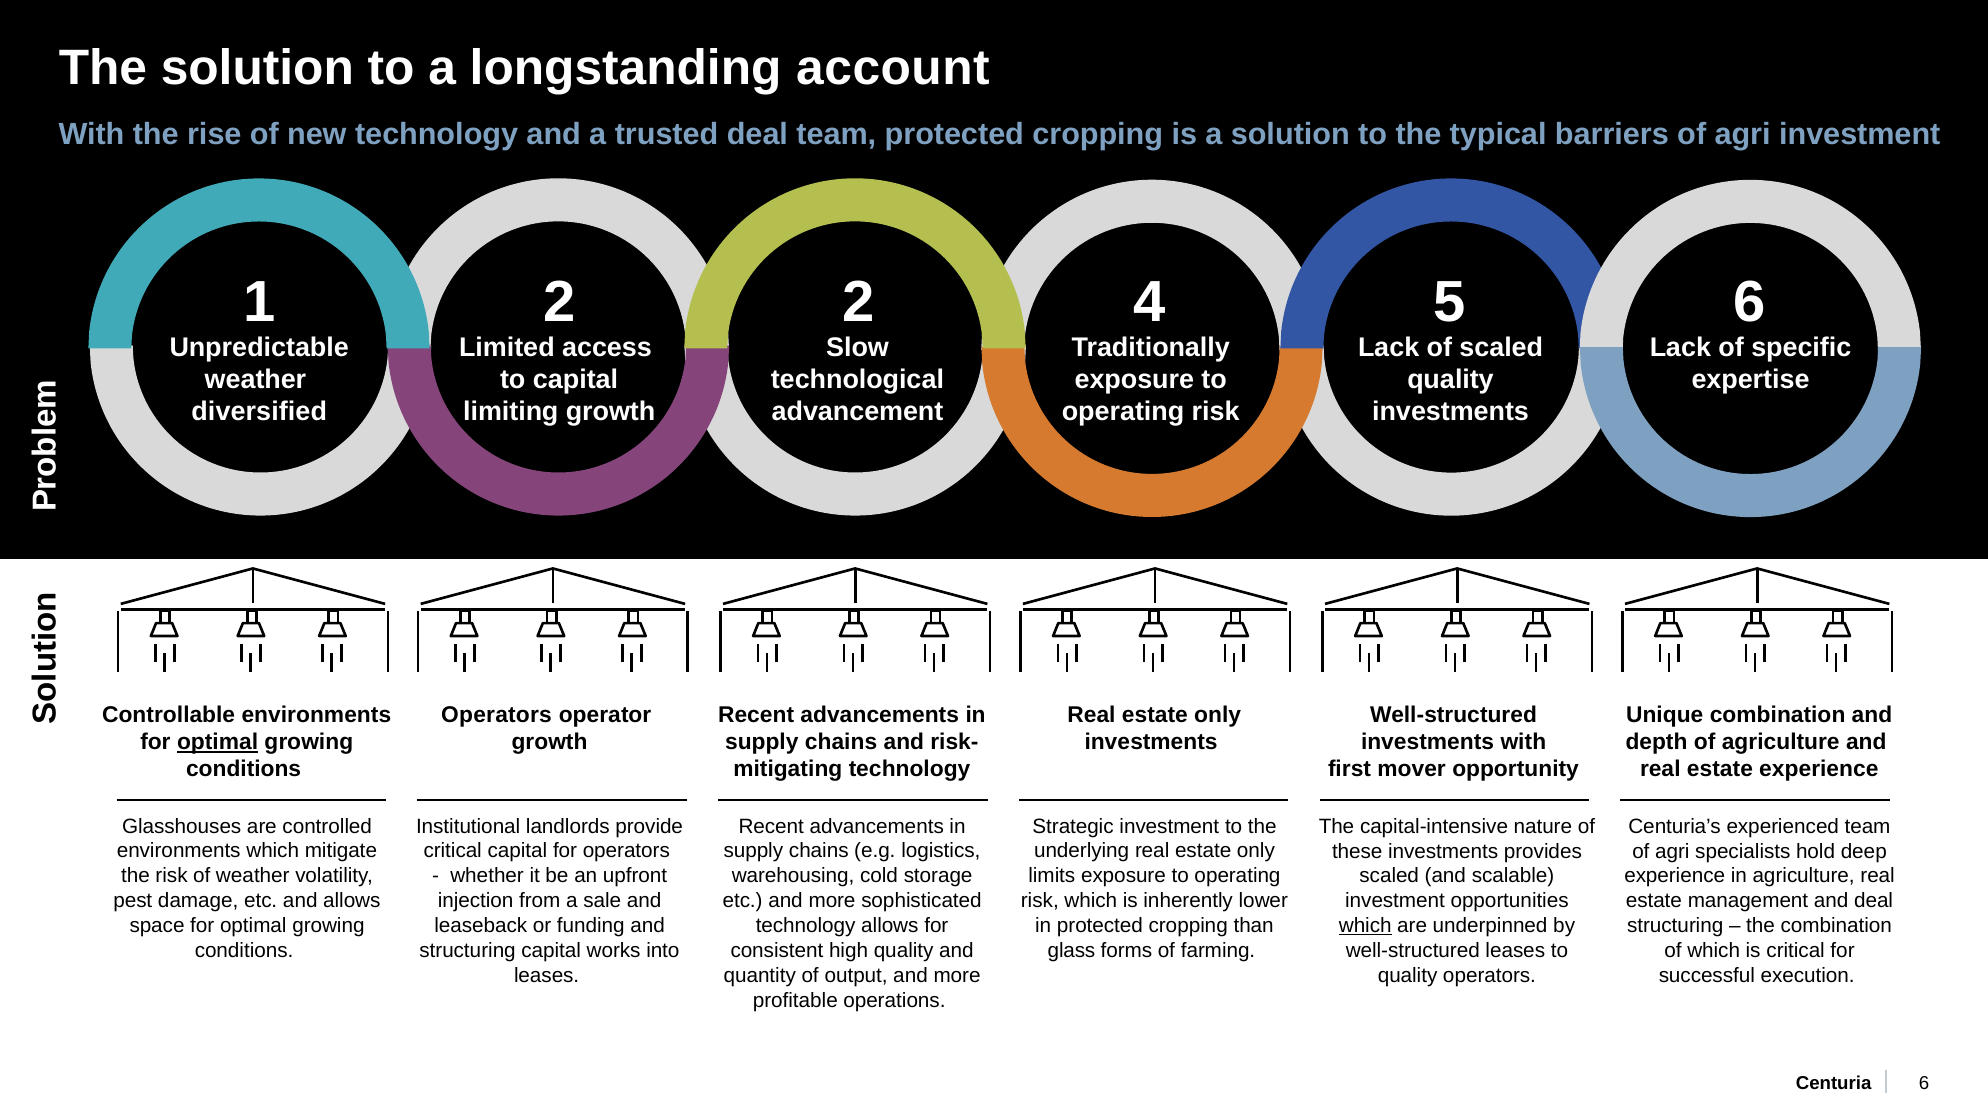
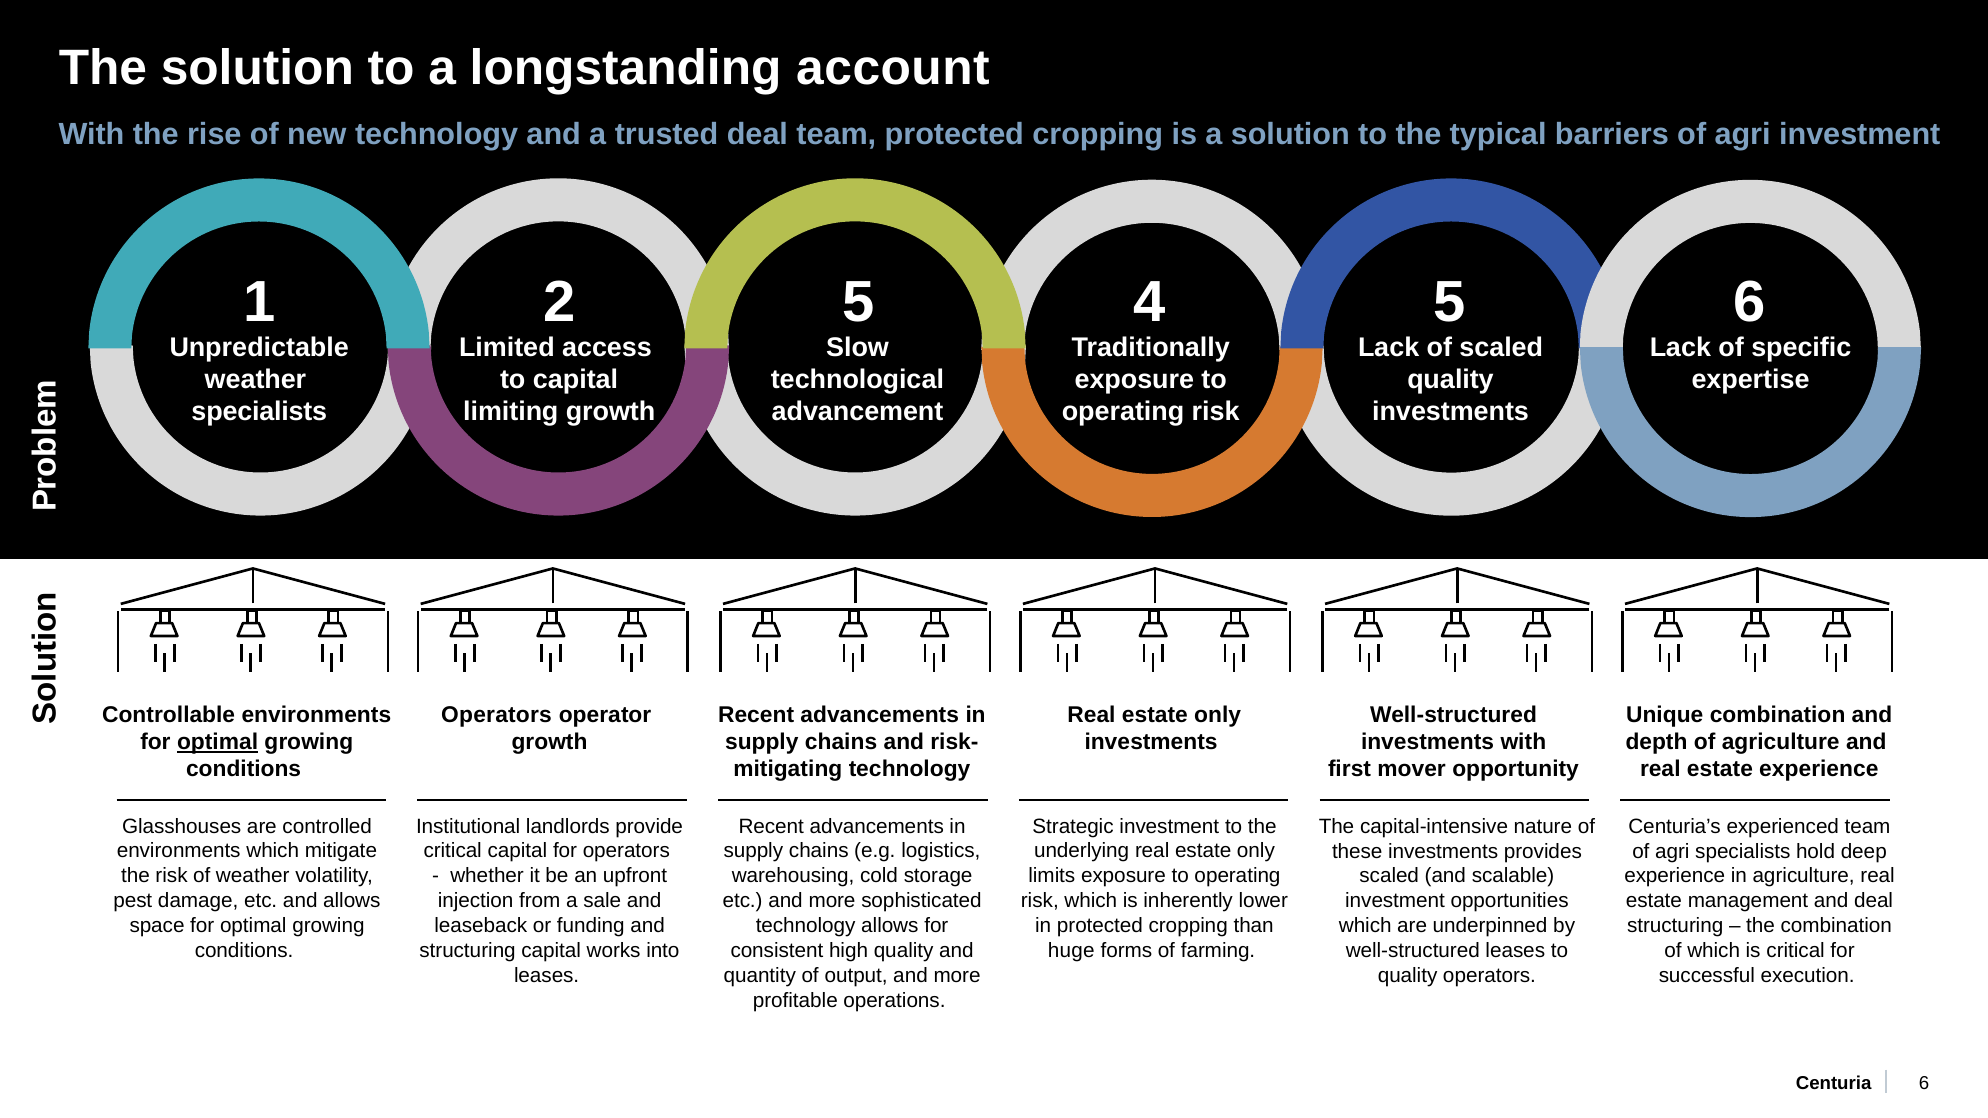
2 2: 2 -> 5
diversified at (259, 412): diversified -> specialists
which at (1365, 926) underline: present -> none
glass: glass -> huge
